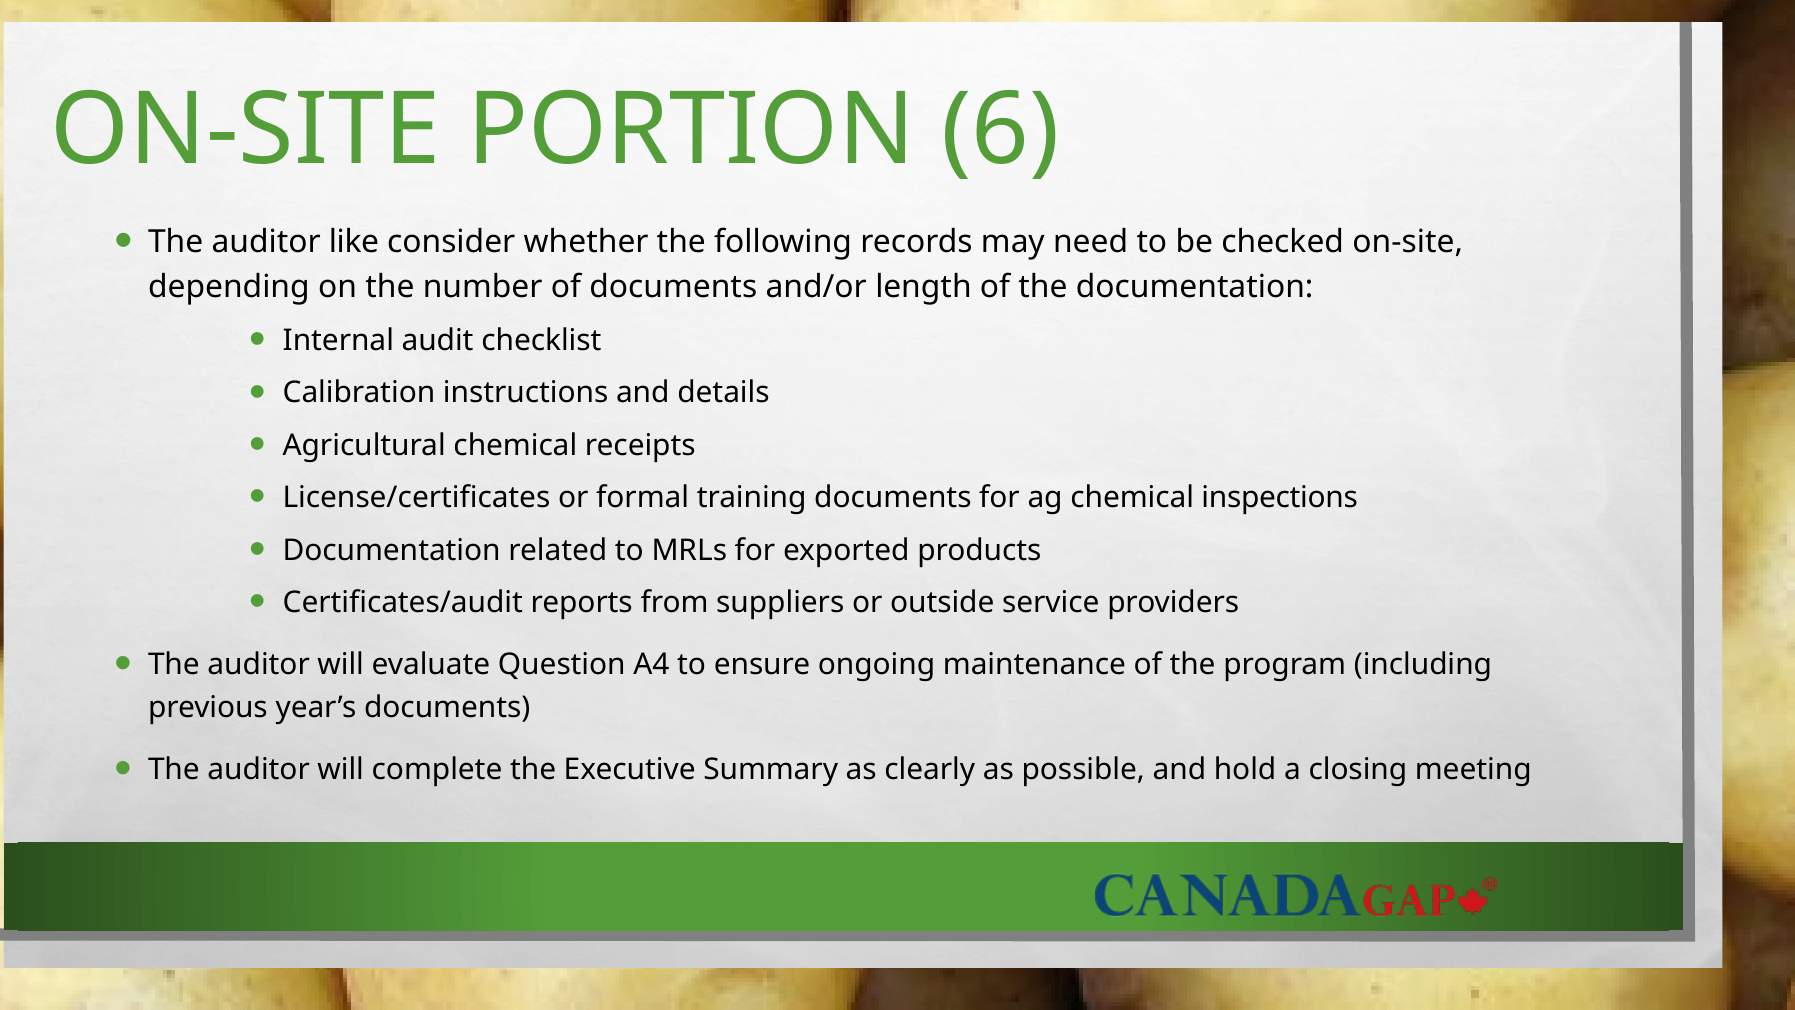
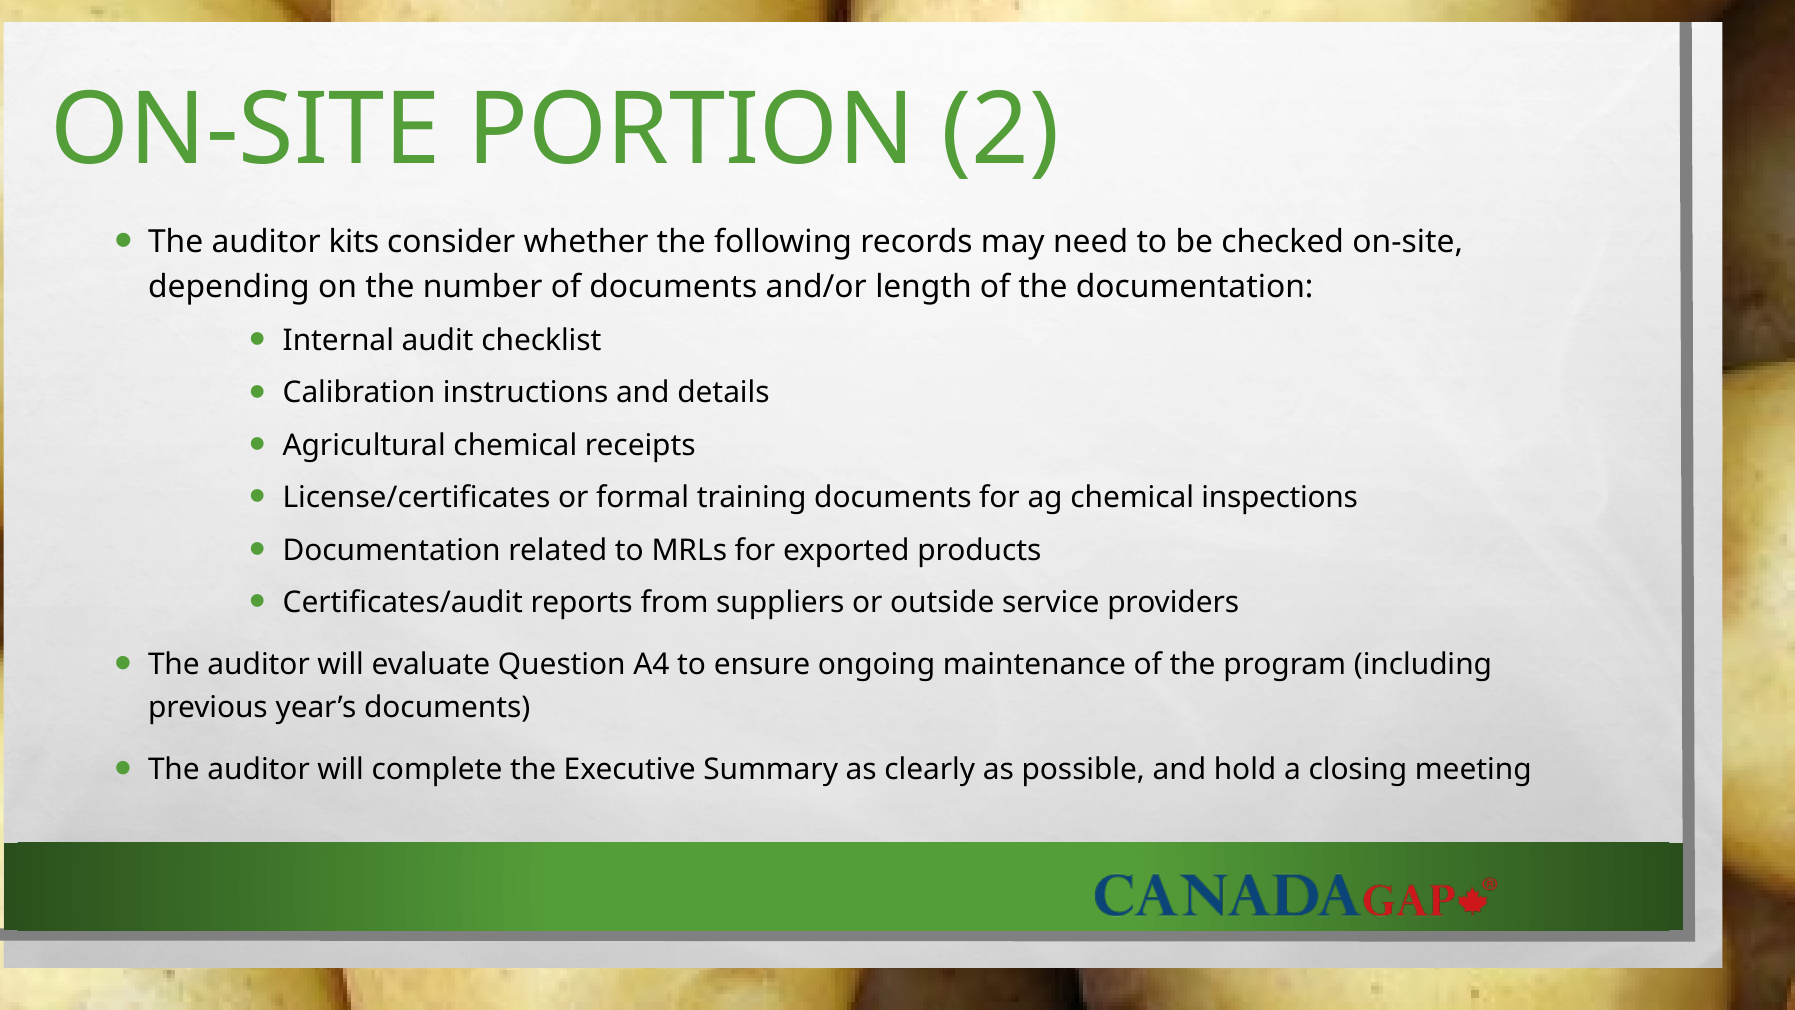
6: 6 -> 2
like: like -> kits
